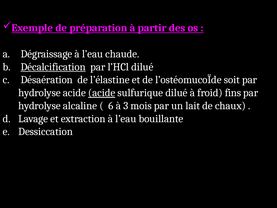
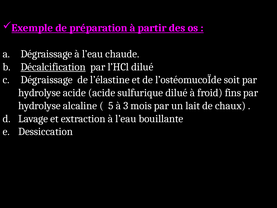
Désaération at (47, 80): Désaération -> Dégraissage
acide at (102, 93) underline: present -> none
6: 6 -> 5
